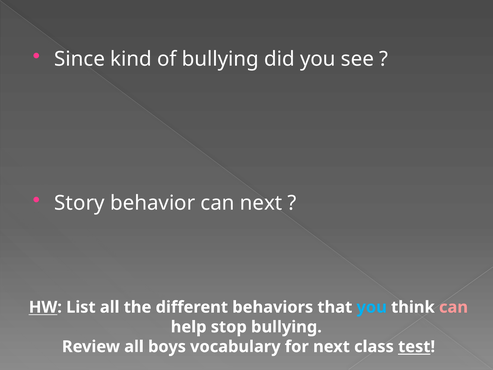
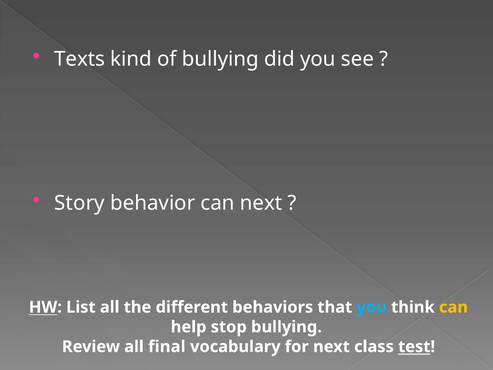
Since: Since -> Texts
can at (454, 307) colour: pink -> yellow
boys: boys -> final
